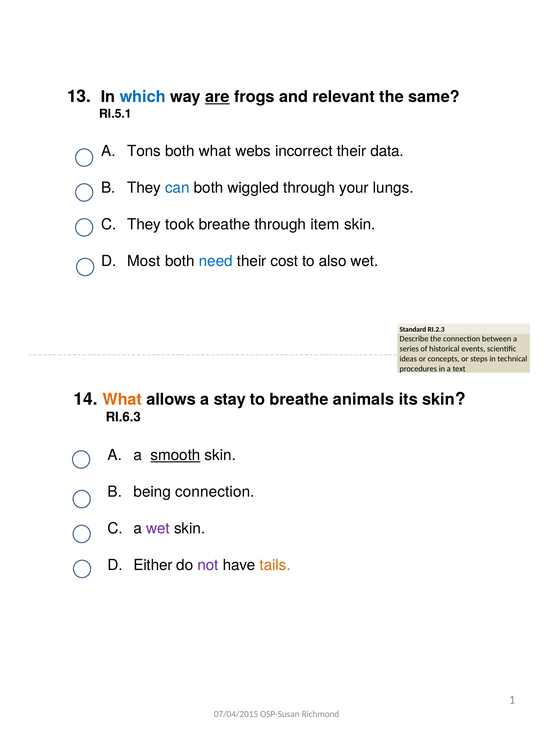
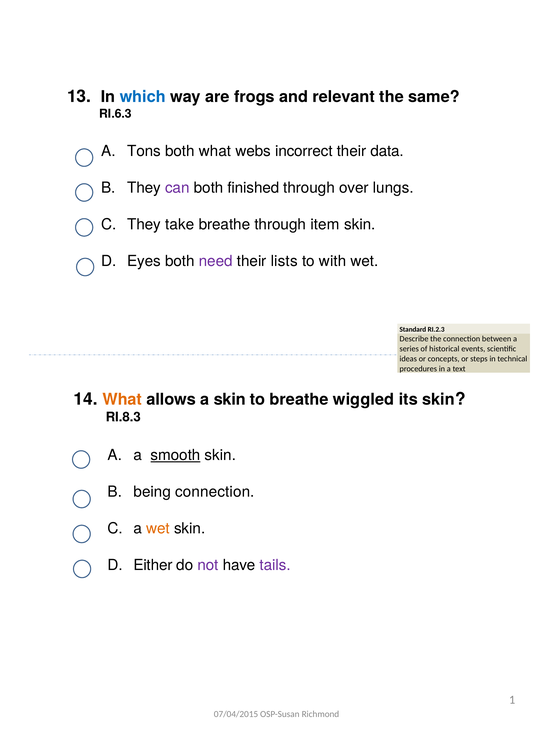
are underline: present -> none
RI.5.1: RI.5.1 -> RI.6.3
can colour: blue -> purple
wiggled: wiggled -> finished
your: your -> over
took: took -> take
Most: Most -> Eyes
need colour: blue -> purple
cost: cost -> lists
also: also -> with
a stay: stay -> skin
animals: animals -> wiggled
RI.6.3: RI.6.3 -> RI.8.3
wet at (158, 529) colour: purple -> orange
tails colour: orange -> purple
